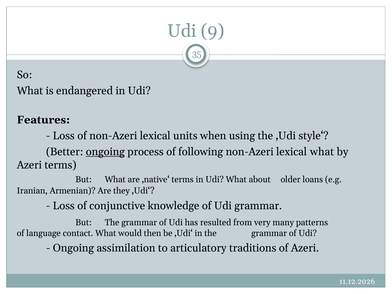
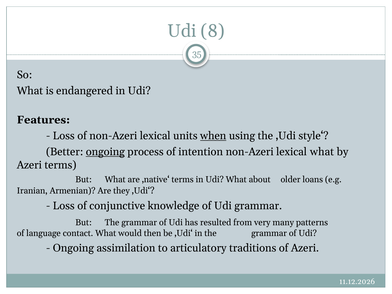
9: 9 -> 8
when underline: none -> present
following: following -> intention
